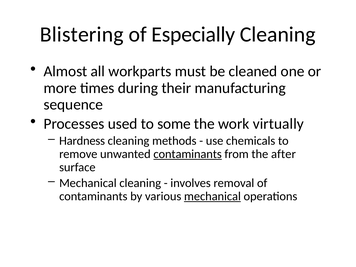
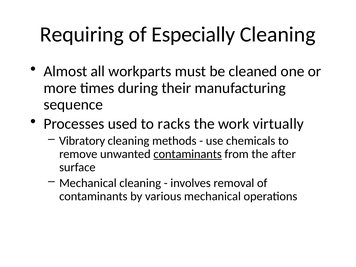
Blistering: Blistering -> Requiring
some: some -> racks
Hardness: Hardness -> Vibratory
mechanical at (212, 196) underline: present -> none
